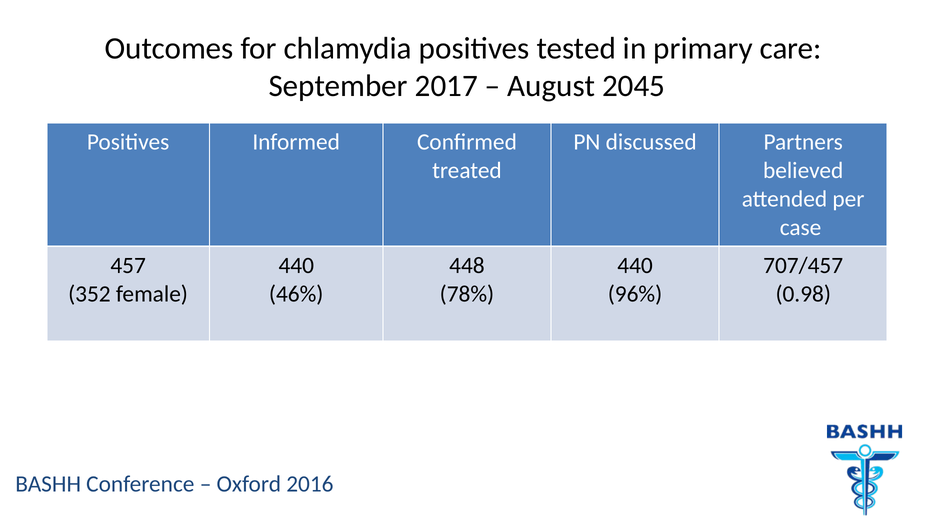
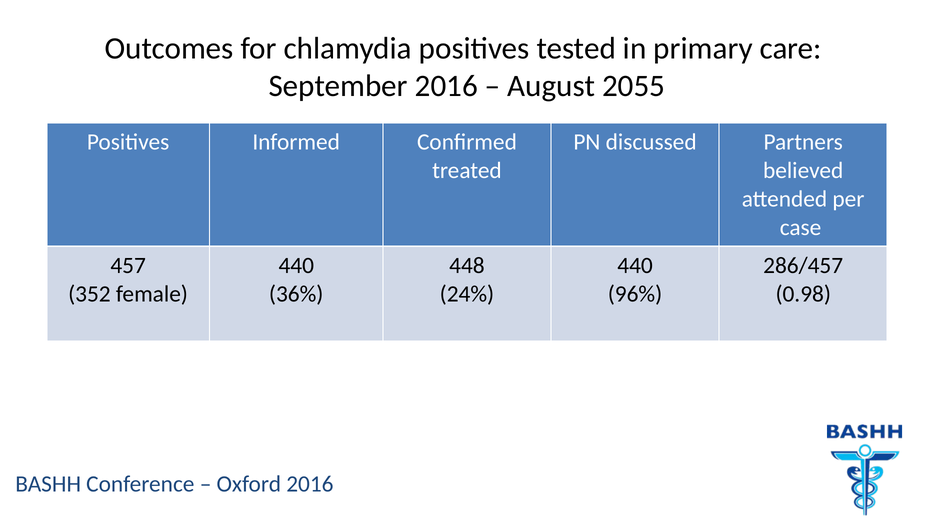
September 2017: 2017 -> 2016
2045: 2045 -> 2055
707/457: 707/457 -> 286/457
46%: 46% -> 36%
78%: 78% -> 24%
